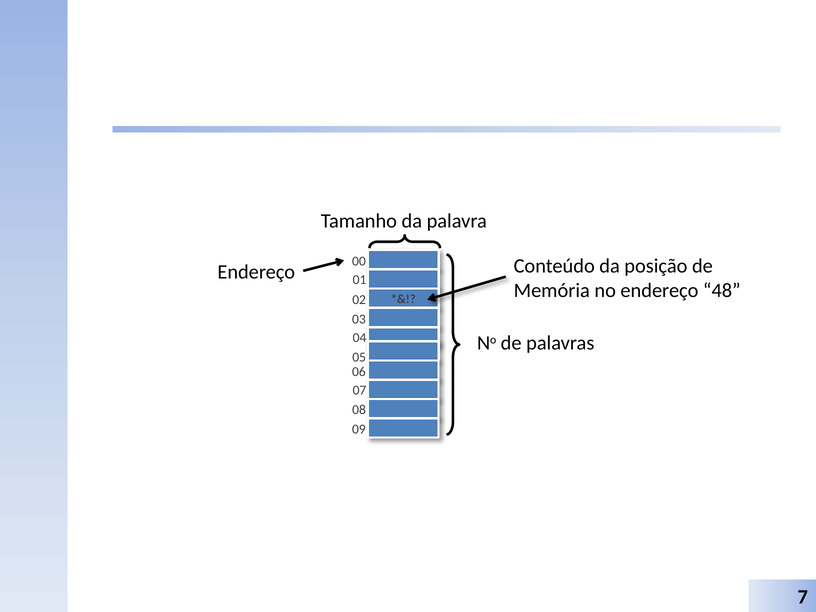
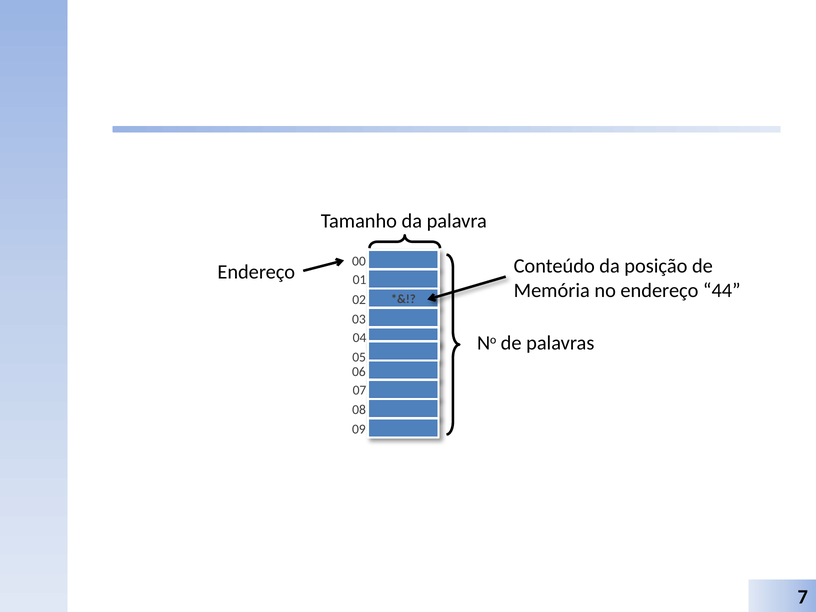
48: 48 -> 44
